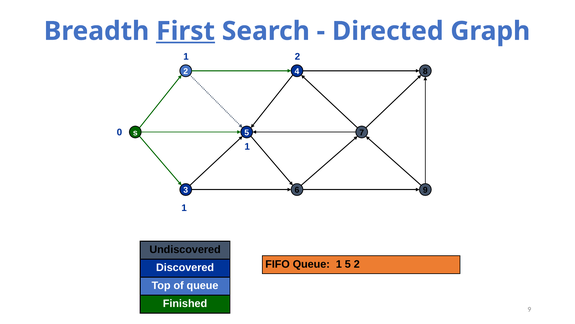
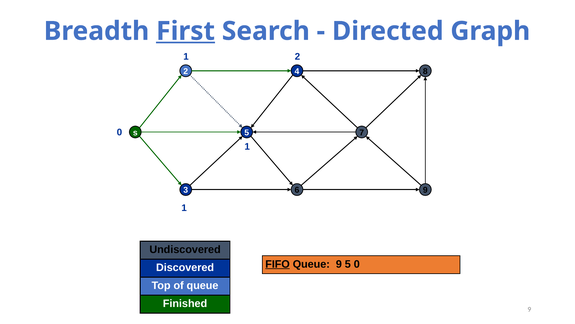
FIFO underline: none -> present
1 at (339, 264): 1 -> 9
5 2: 2 -> 0
